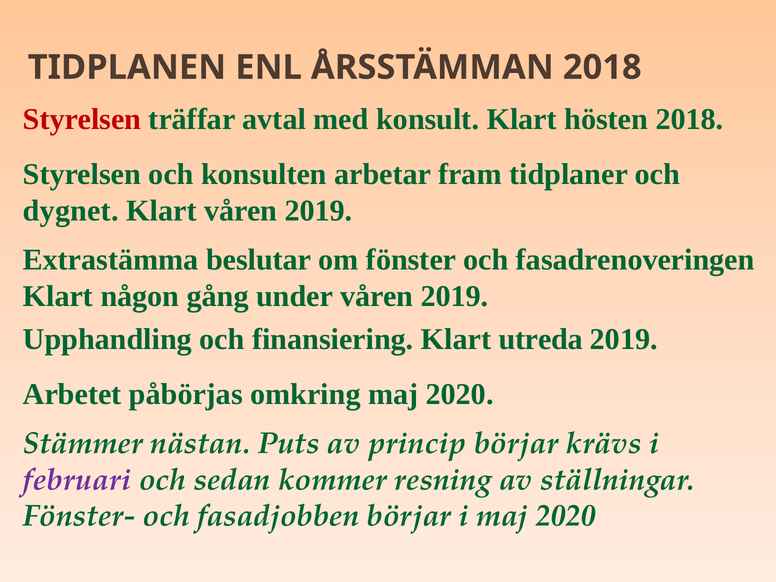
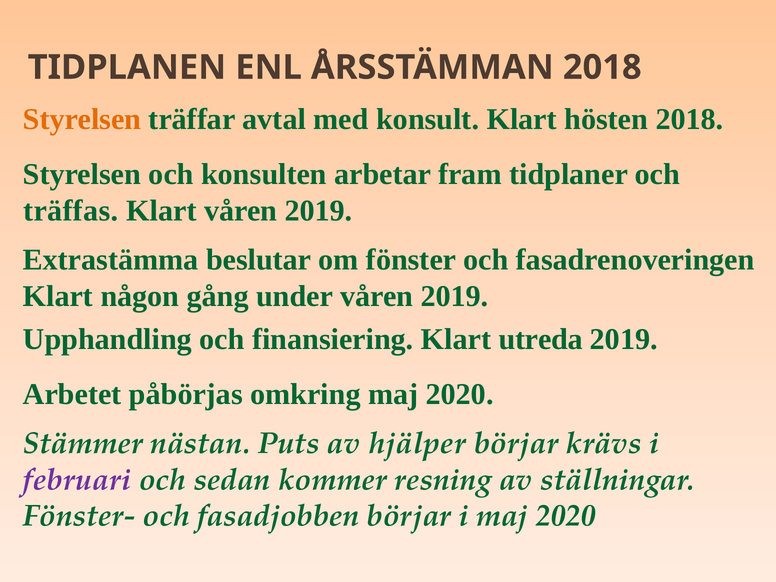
Styrelsen at (82, 119) colour: red -> orange
dygnet: dygnet -> träffas
princip: princip -> hjälper
